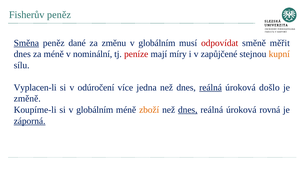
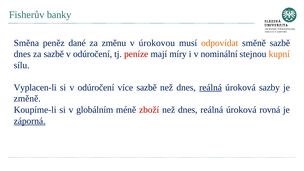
Fisherův peněz: peněz -> banky
Směna underline: present -> none
globálním at (157, 43): globálním -> úrokovou
odpovídat colour: red -> orange
směně měřit: měřit -> sazbě
za méně: méně -> sazbě
nominální at (93, 54): nominální -> odúročení
zapůjčené: zapůjčené -> nominální
více jedna: jedna -> sazbě
došlo: došlo -> sazby
zboží colour: orange -> red
dnes at (188, 110) underline: present -> none
